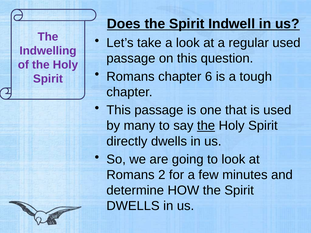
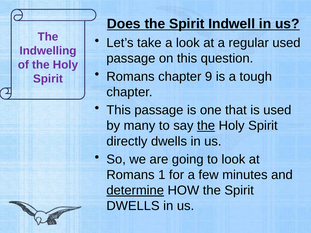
6: 6 -> 9
2: 2 -> 1
determine underline: none -> present
